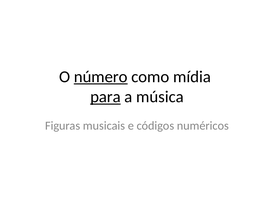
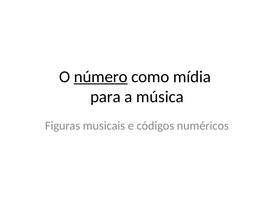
para underline: present -> none
